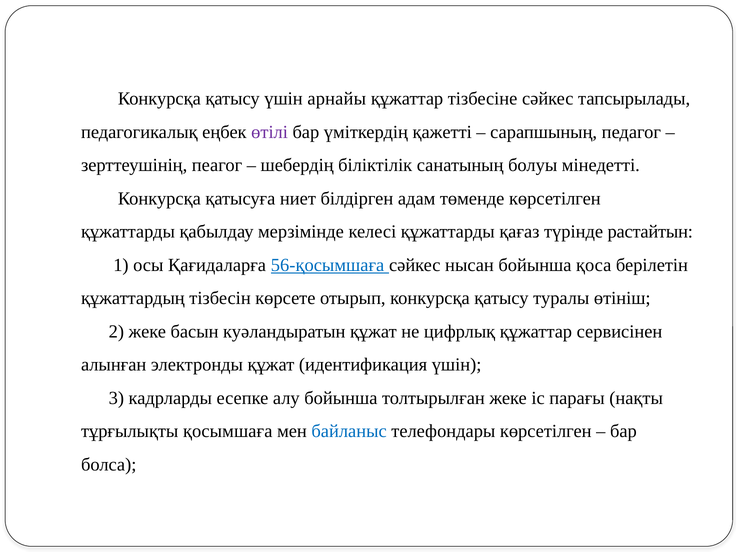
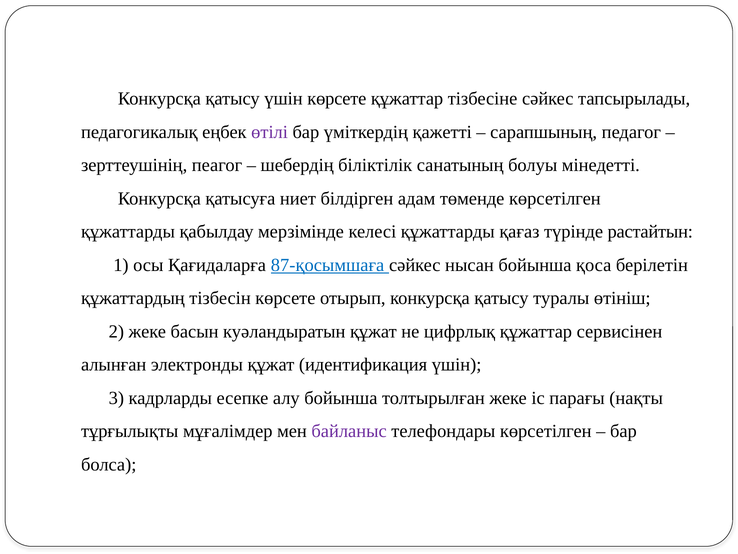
үшін арнайы: арнайы -> көрсете
56-қосымшаға: 56-қосымшаға -> 87-қосымшаға
қосымшаға: қосымшаға -> мұғалімдер
байланыс colour: blue -> purple
